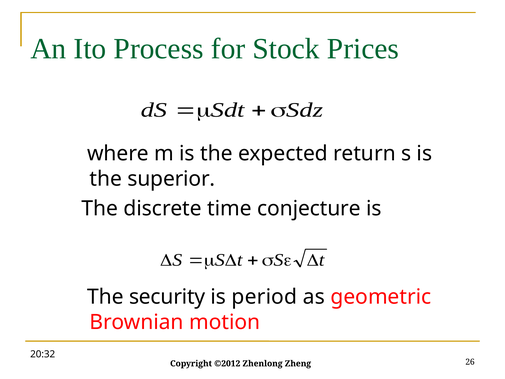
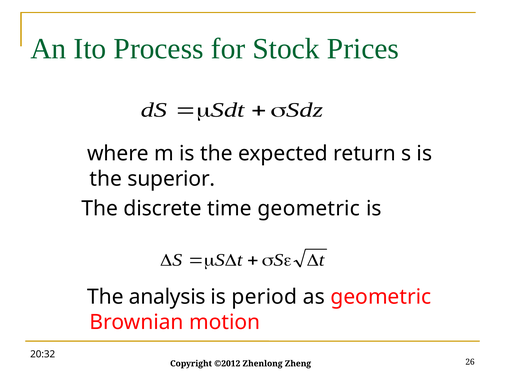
time conjecture: conjecture -> geometric
security: security -> analysis
